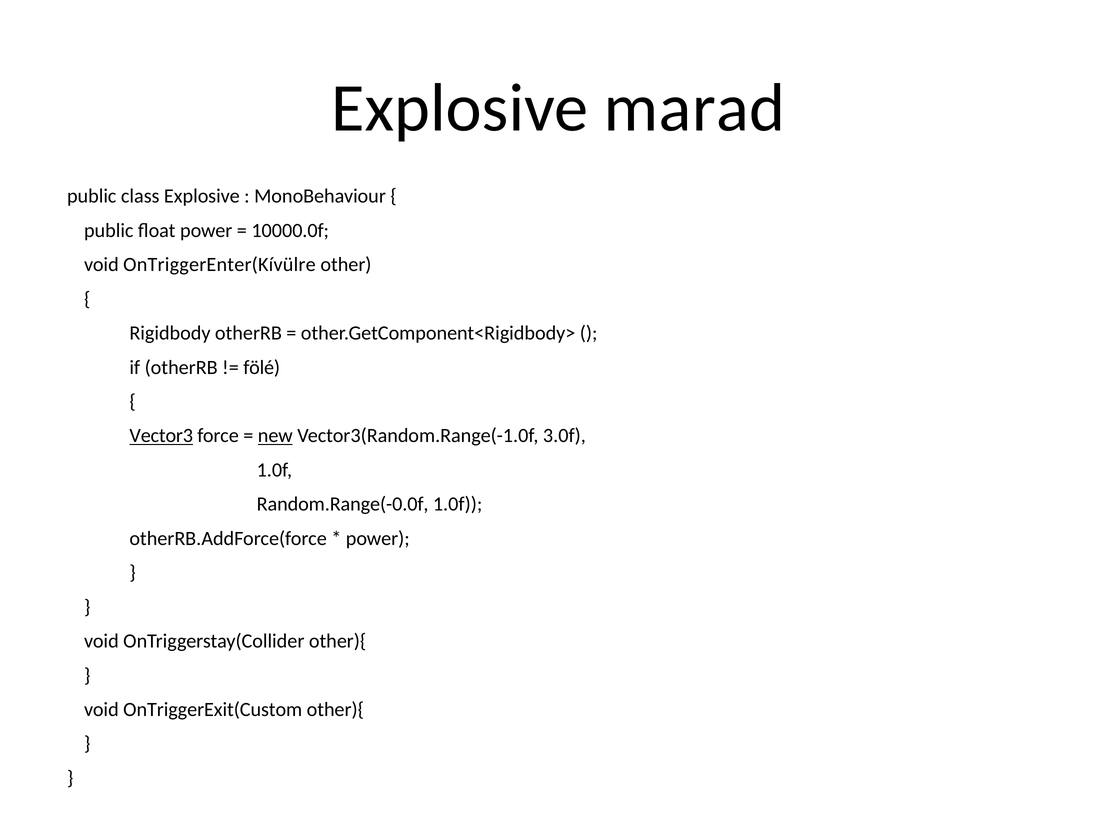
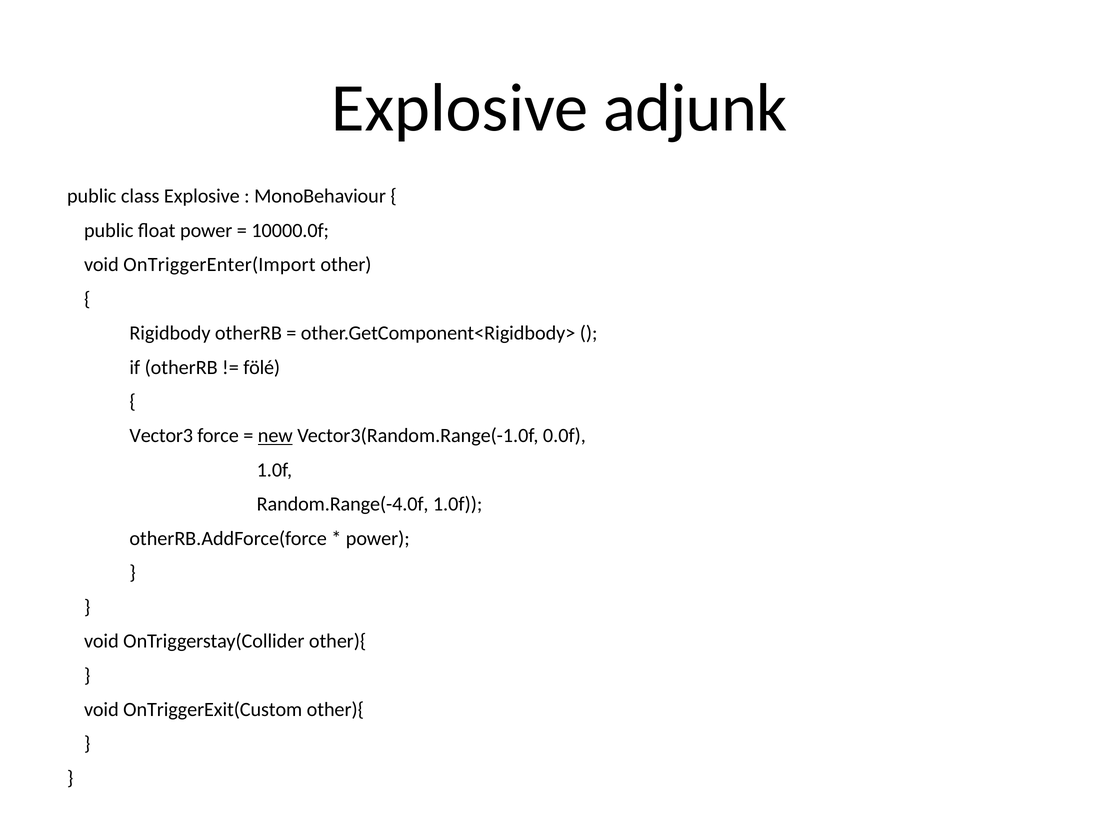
marad: marad -> adjunk
OnTriggerEnter(Kívülre: OnTriggerEnter(Kívülre -> OnTriggerEnter(Import
Vector3 underline: present -> none
3.0f: 3.0f -> 0.0f
Random.Range(-0.0f: Random.Range(-0.0f -> Random.Range(-4.0f
